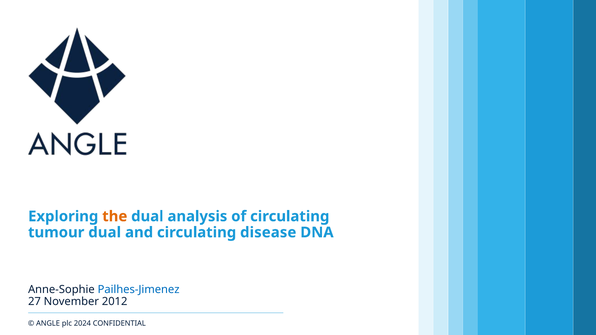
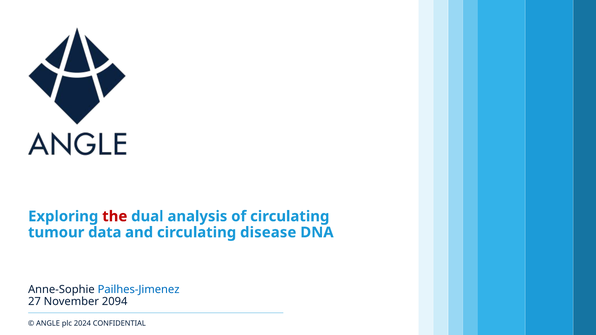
the colour: orange -> red
tumour dual: dual -> data
2012: 2012 -> 2094
